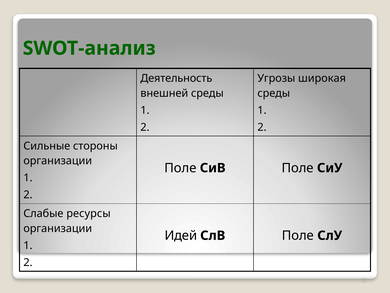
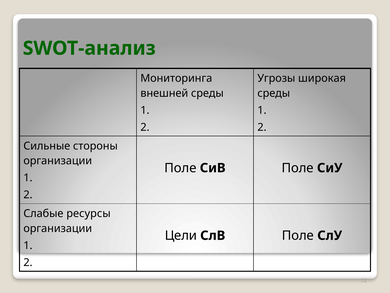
Деятельность: Деятельность -> Мониторинга
Идей: Идей -> Цели
